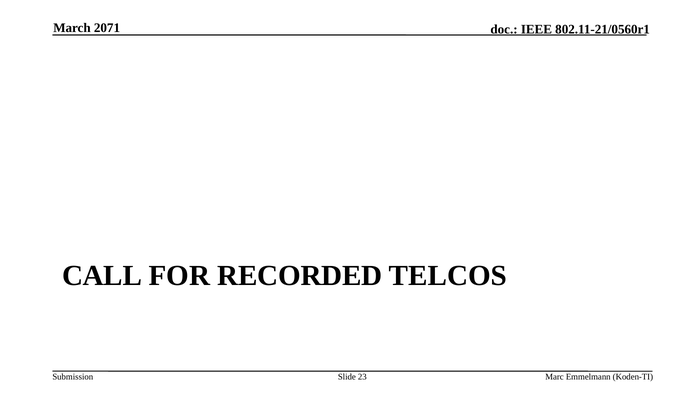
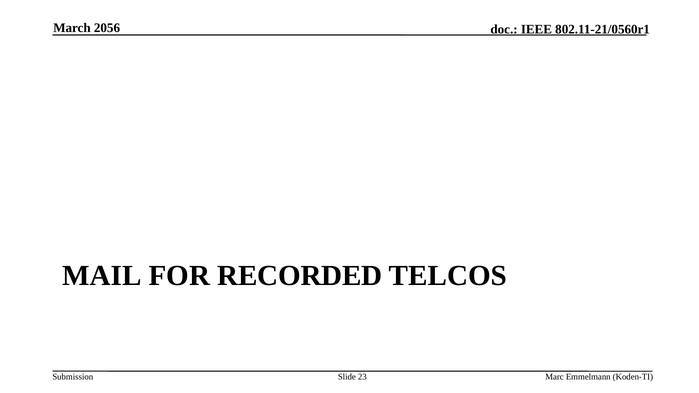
2071: 2071 -> 2056
CALL: CALL -> MAIL
